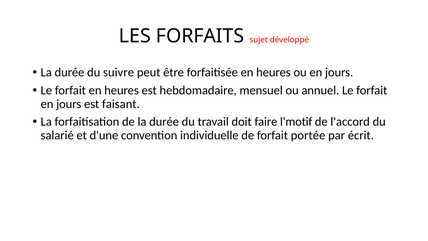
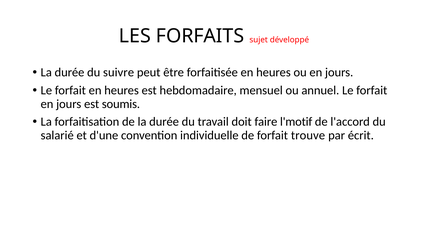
faisant: faisant -> soumis
portée: portée -> trouve
